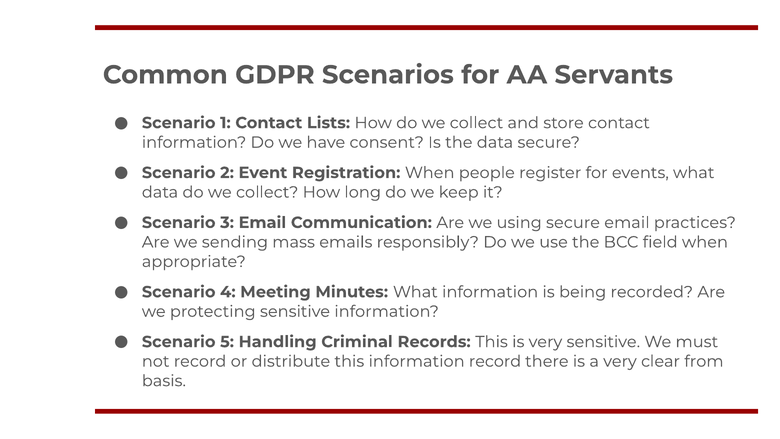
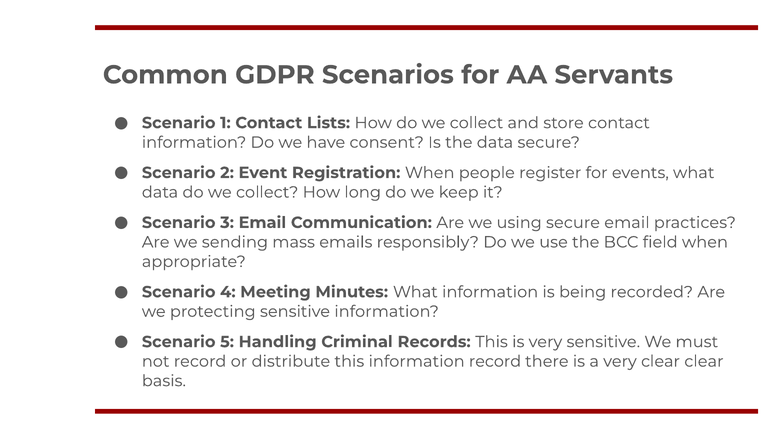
clear from: from -> clear
